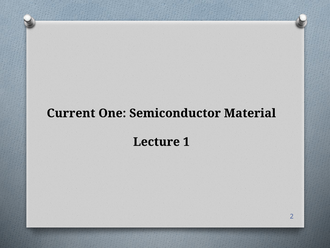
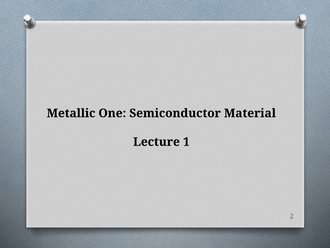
Current: Current -> Metallic
